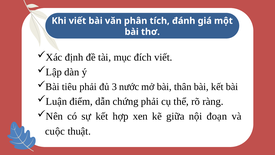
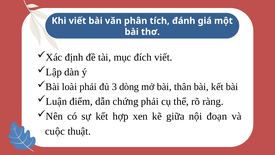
tiêu: tiêu -> loài
nước: nước -> dòng
